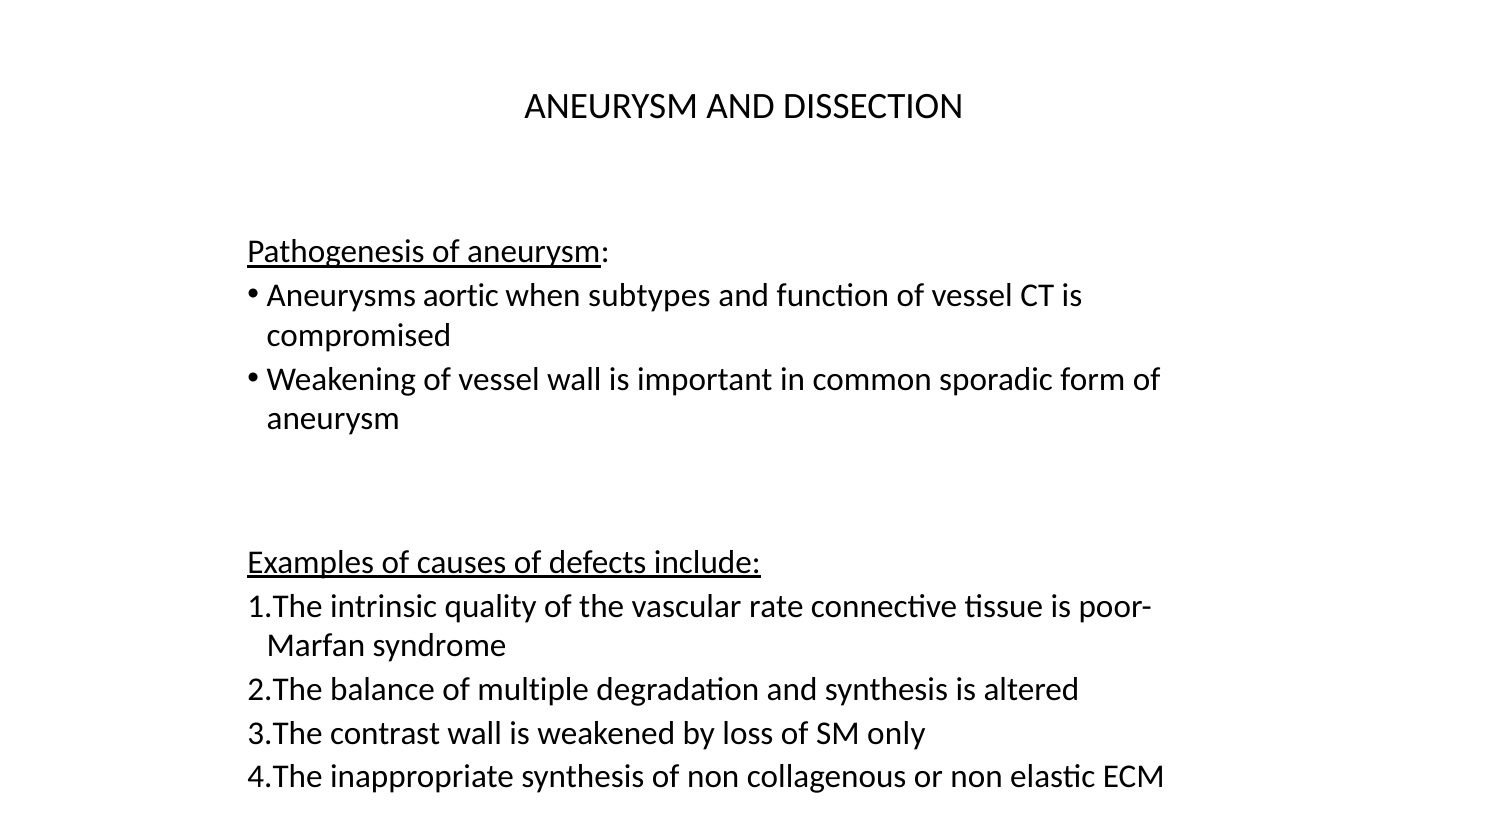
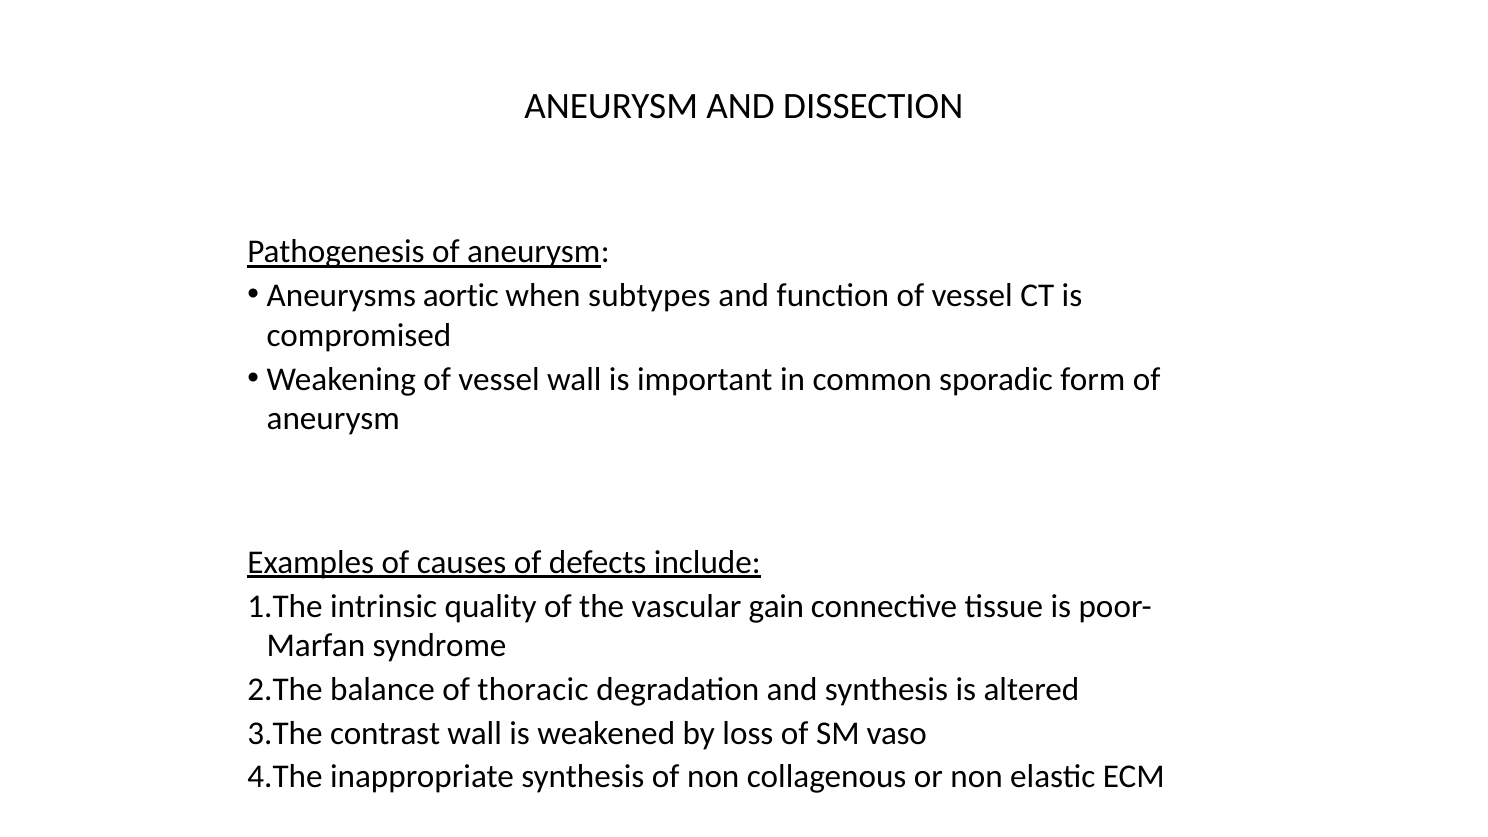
rate: rate -> gain
multiple: multiple -> thoracic
only: only -> vaso
